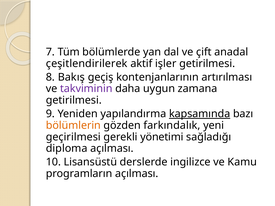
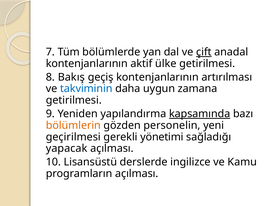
çift underline: none -> present
çeşitlendirilerek at (87, 64): çeşitlendirilerek -> kontenjanlarının
işler: işler -> ülke
takviminin colour: purple -> blue
farkındalık: farkındalık -> personelin
diploma: diploma -> yapacak
